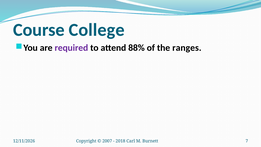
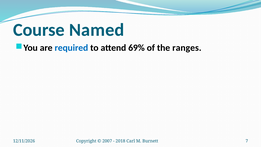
College: College -> Named
required colour: purple -> blue
88%: 88% -> 69%
